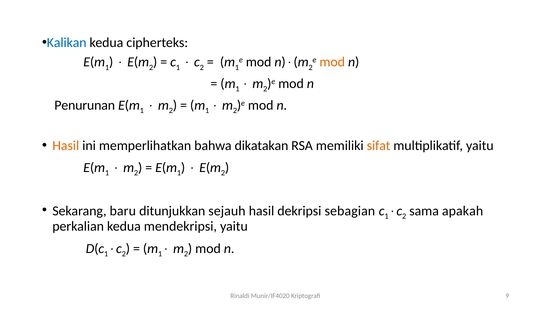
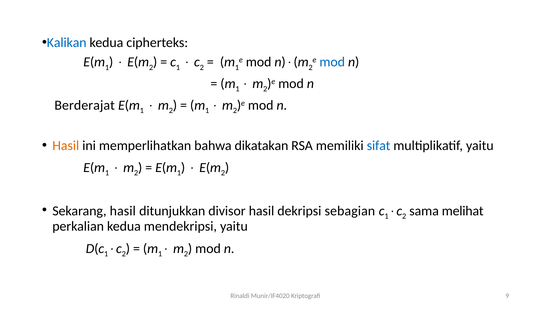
mod at (332, 62) colour: orange -> blue
Penurunan: Penurunan -> Berderajat
sifat colour: orange -> blue
Sekarang baru: baru -> hasil
sejauh: sejauh -> divisor
apakah: apakah -> melihat
